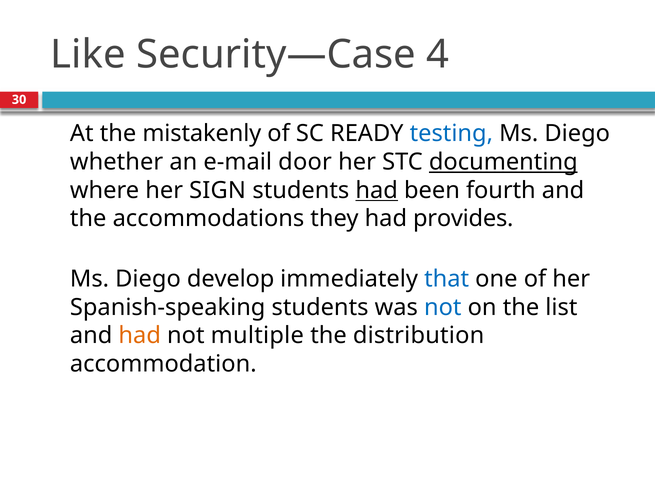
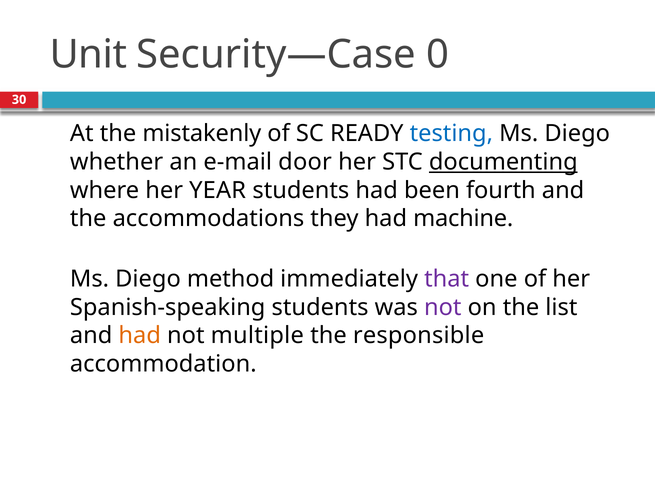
Like: Like -> Unit
4: 4 -> 0
SIGN: SIGN -> YEAR
had at (377, 190) underline: present -> none
provides: provides -> machine
develop: develop -> method
that colour: blue -> purple
not at (443, 307) colour: blue -> purple
distribution: distribution -> responsible
